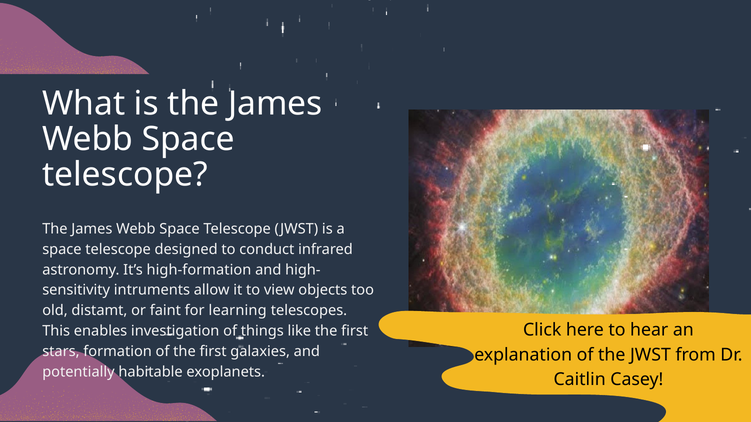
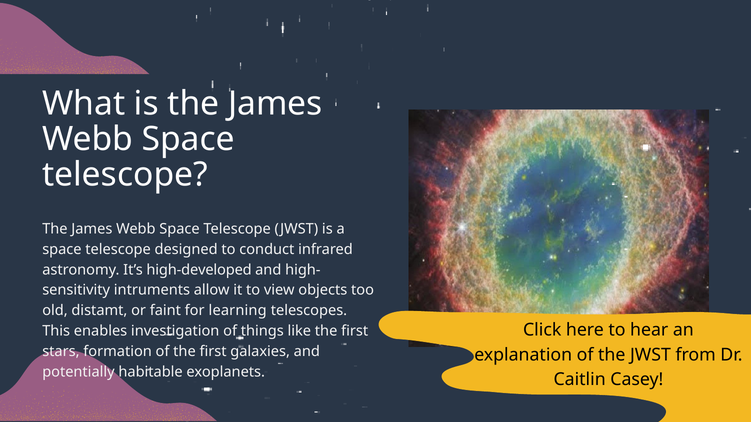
high-formation: high-formation -> high-developed
